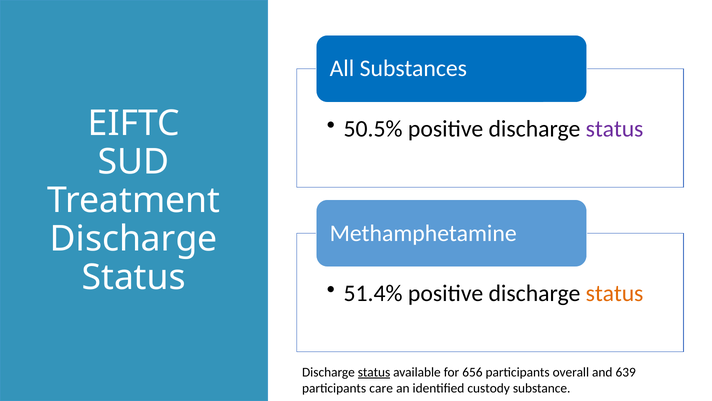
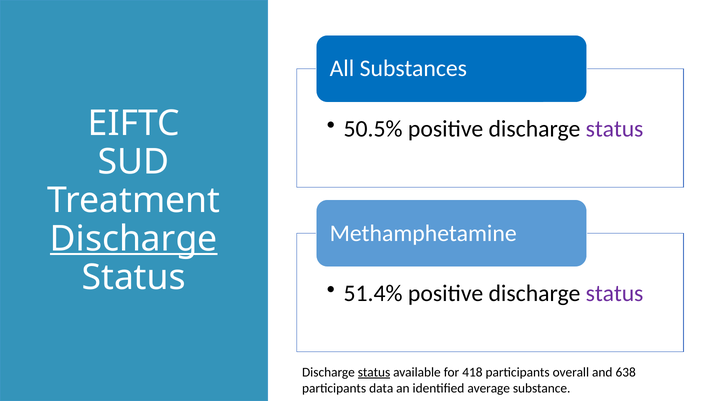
Discharge at (134, 238) underline: none -> present
status at (615, 293) colour: orange -> purple
656: 656 -> 418
639: 639 -> 638
care: care -> data
custody: custody -> average
